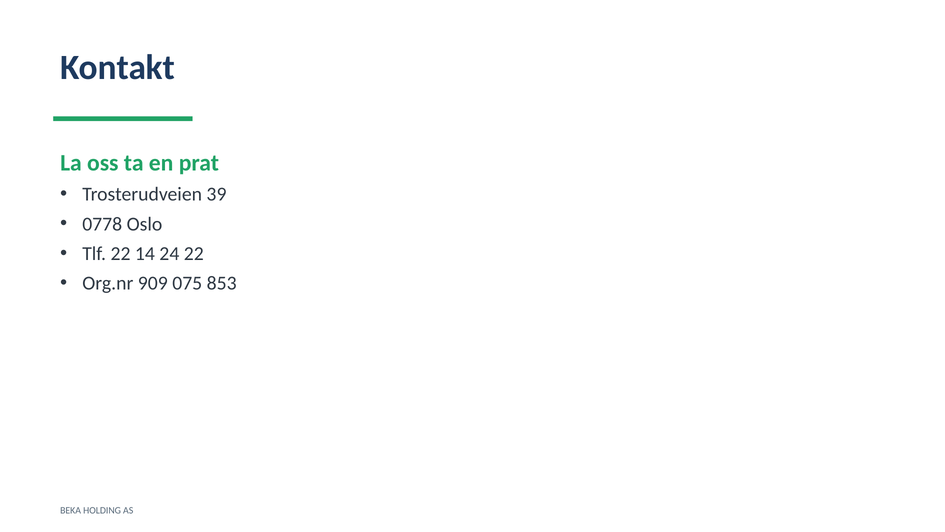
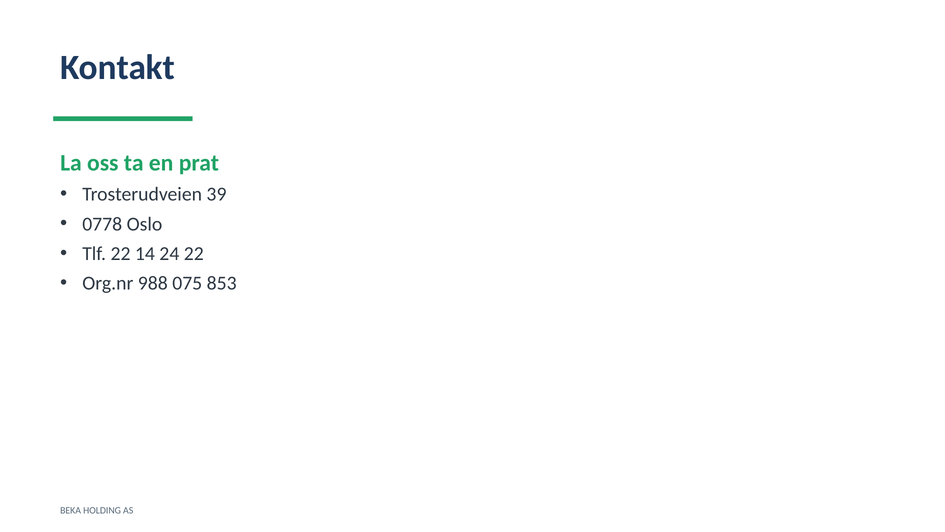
909: 909 -> 988
